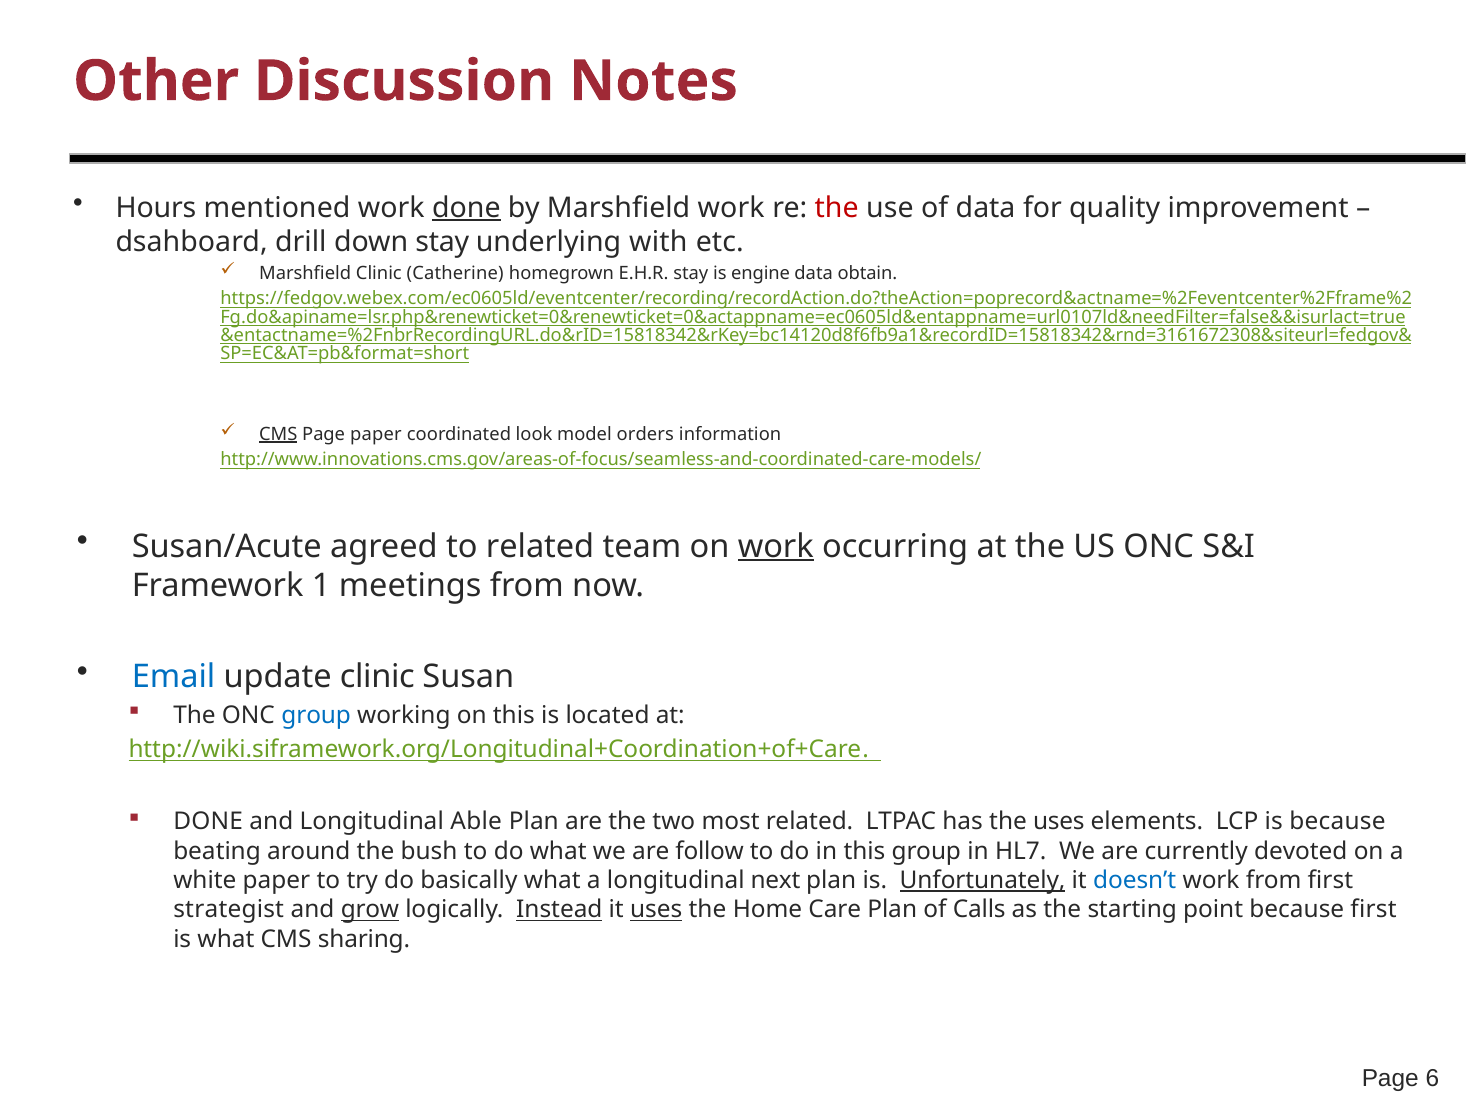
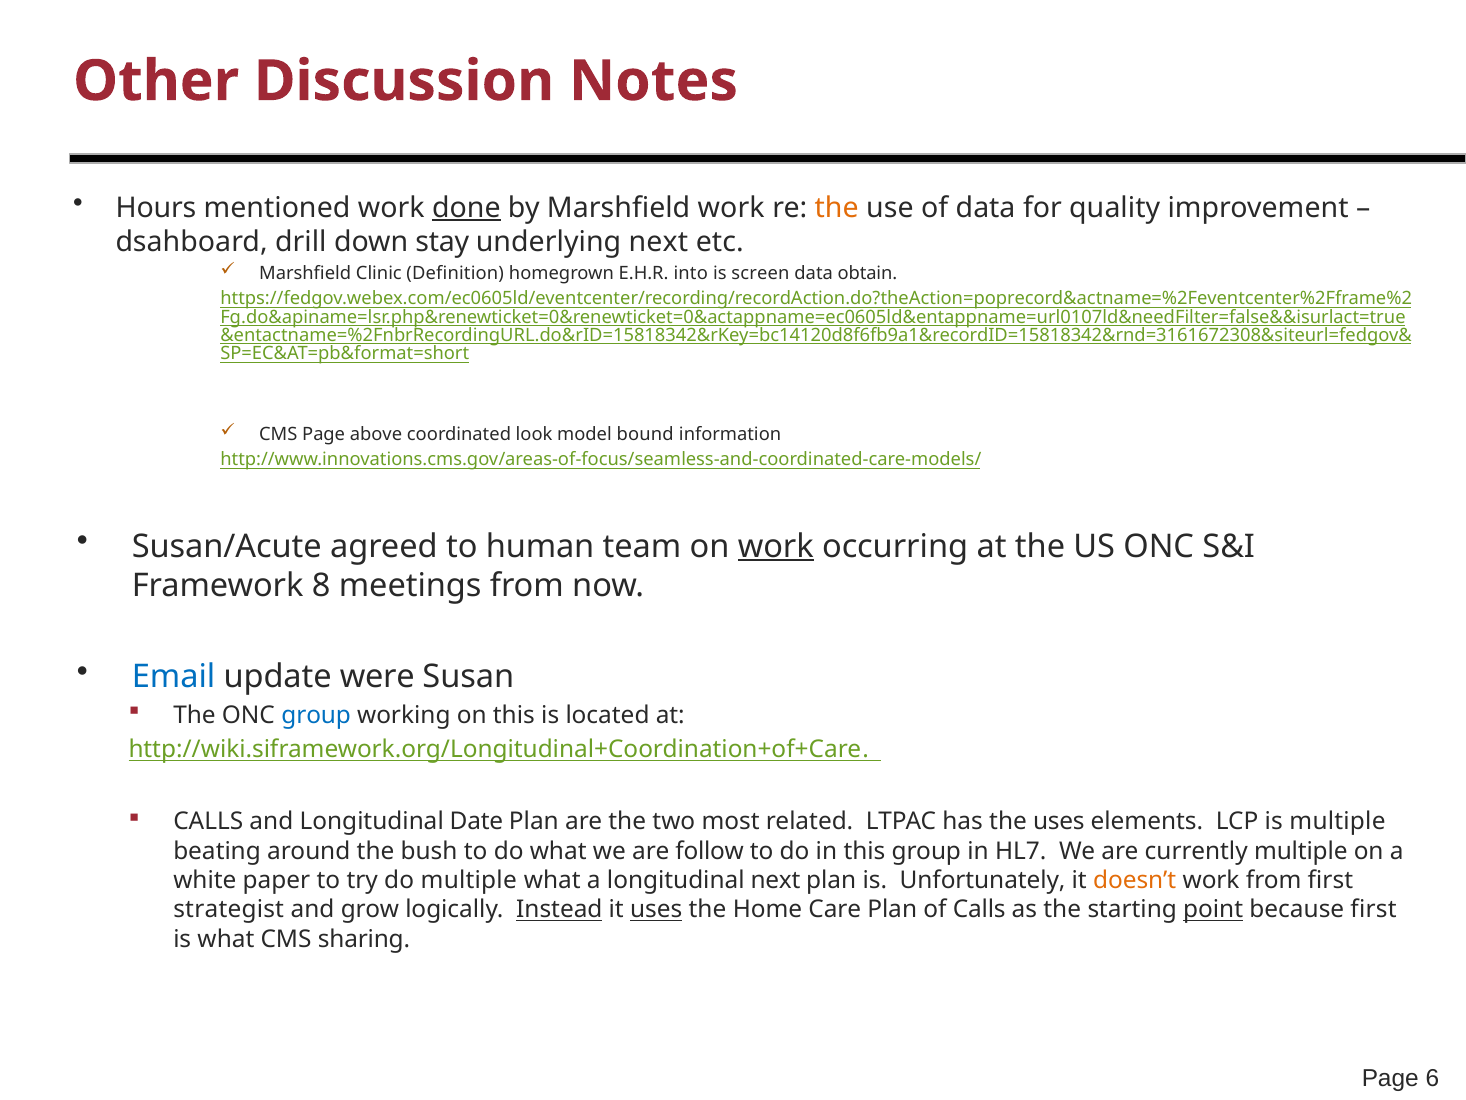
the at (837, 208) colour: red -> orange
underlying with: with -> next
Catherine: Catherine -> Definition
E.H.R stay: stay -> into
engine: engine -> screen
CMS at (278, 434) underline: present -> none
Page paper: paper -> above
orders: orders -> bound
to related: related -> human
1: 1 -> 8
update clinic: clinic -> were
DONE at (208, 822): DONE -> CALLS
Able: Able -> Date
is because: because -> multiple
currently devoted: devoted -> multiple
do basically: basically -> multiple
Unfortunately underline: present -> none
doesn’t colour: blue -> orange
grow underline: present -> none
point underline: none -> present
